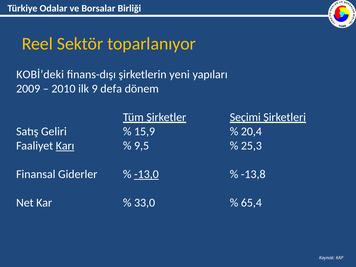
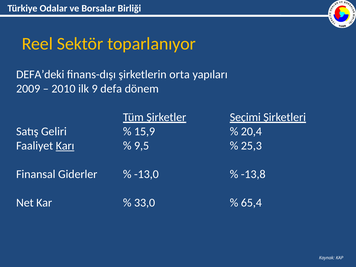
KOBİ’deki: KOBİ’deki -> DEFA’deki
yeni: yeni -> orta
-13,0 underline: present -> none
